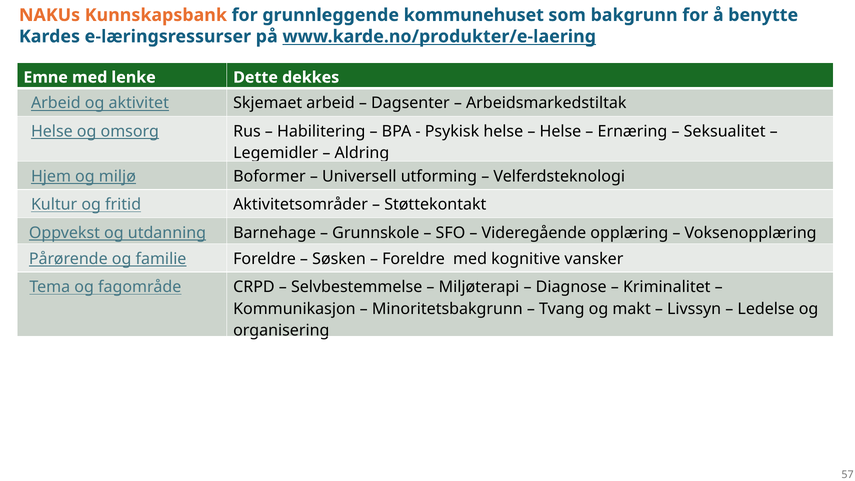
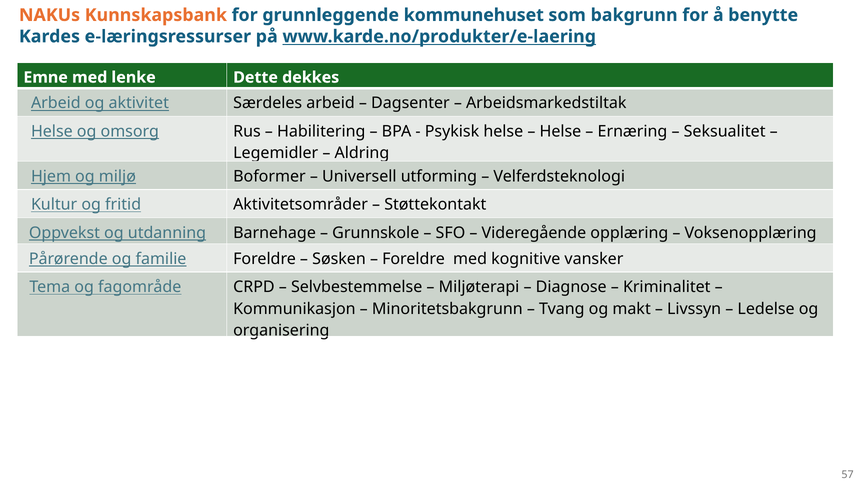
Skjemaet: Skjemaet -> Særdeles
